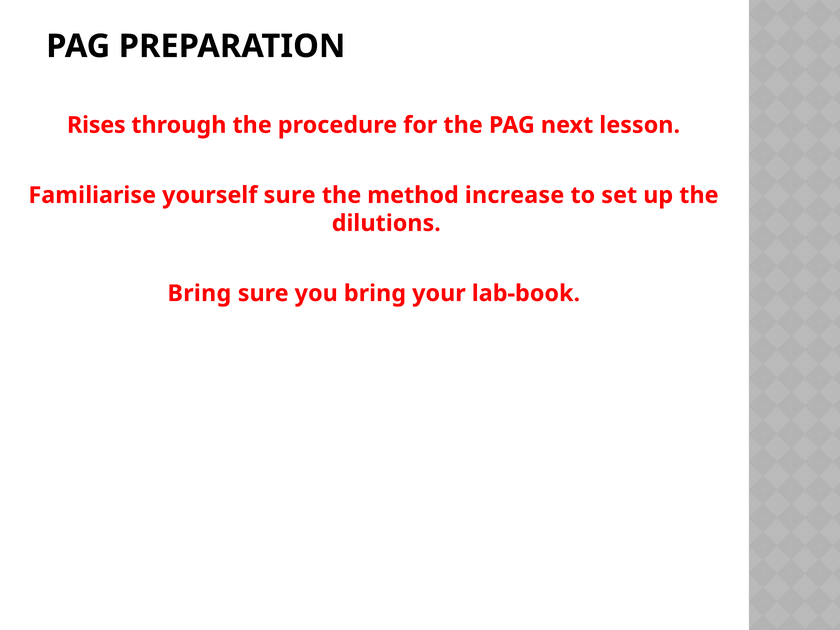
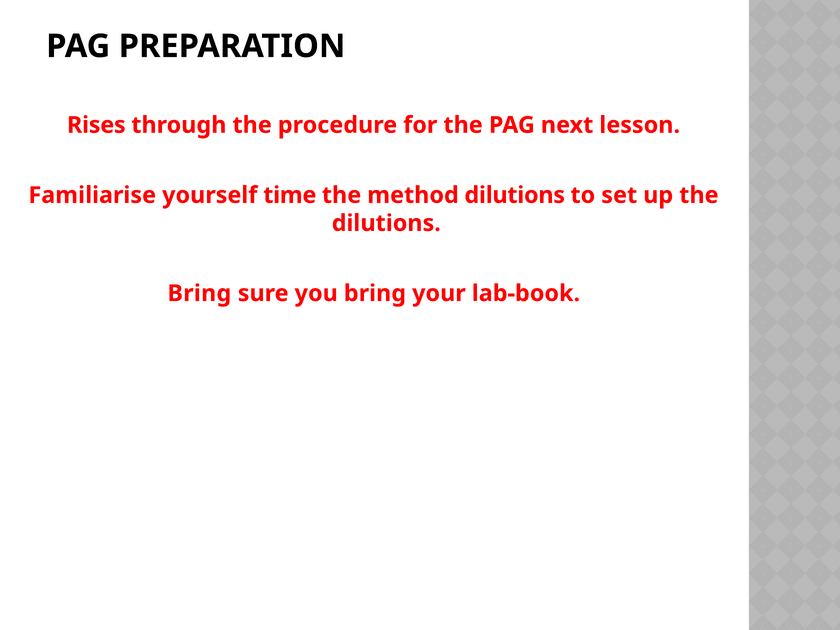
yourself sure: sure -> time
method increase: increase -> dilutions
